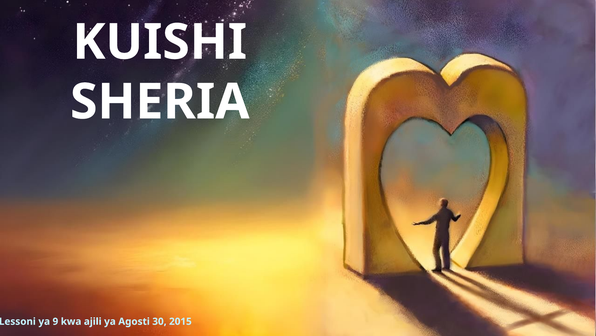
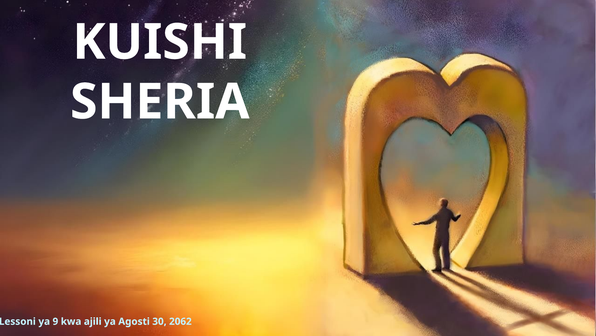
2015: 2015 -> 2062
